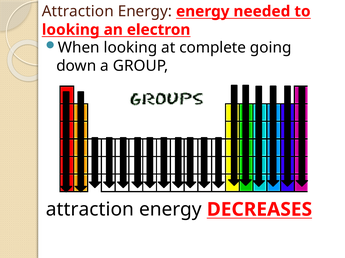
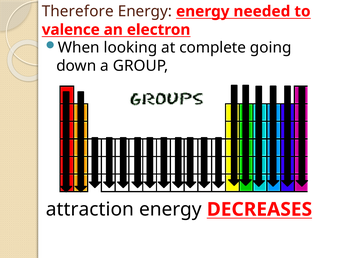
Attraction at (78, 11): Attraction -> Therefore
looking at (71, 30): looking -> valence
